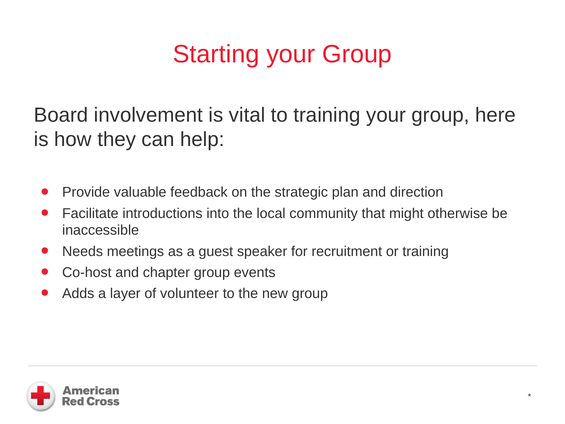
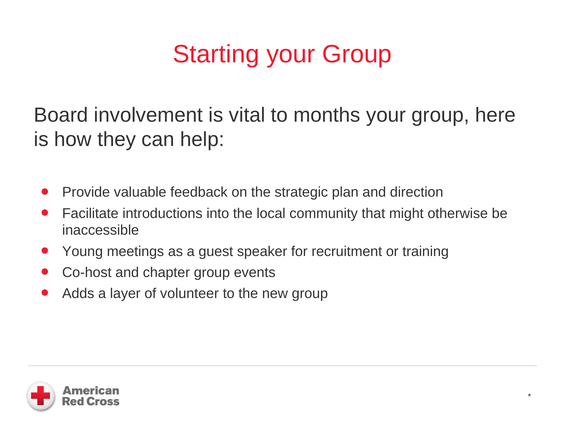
to training: training -> months
Needs: Needs -> Young
